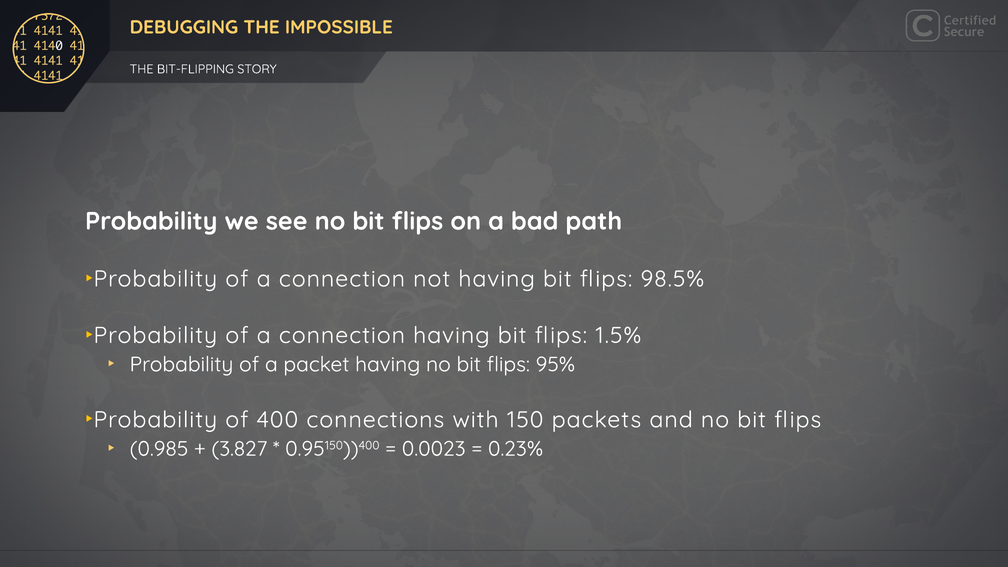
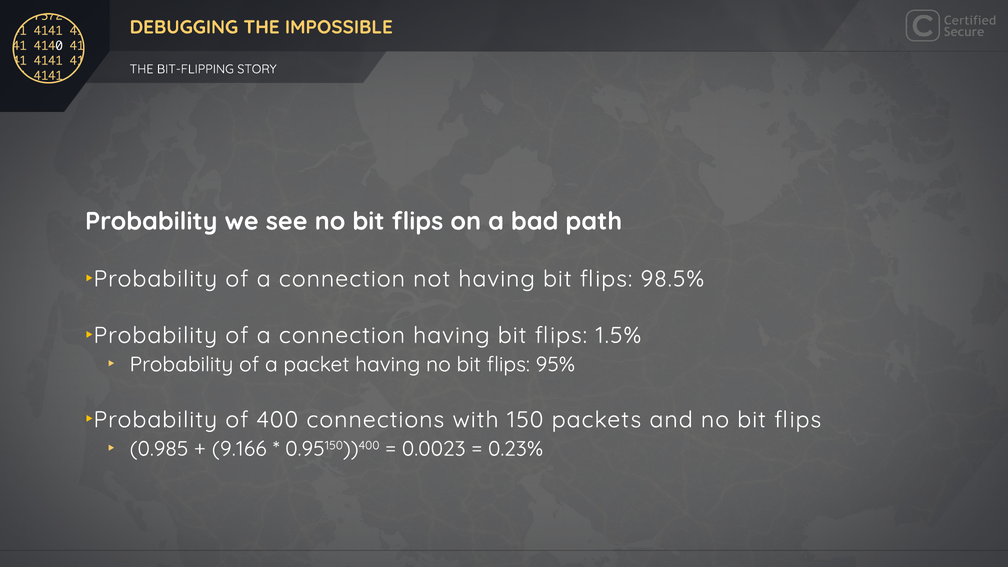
3.827: 3.827 -> 9.166
